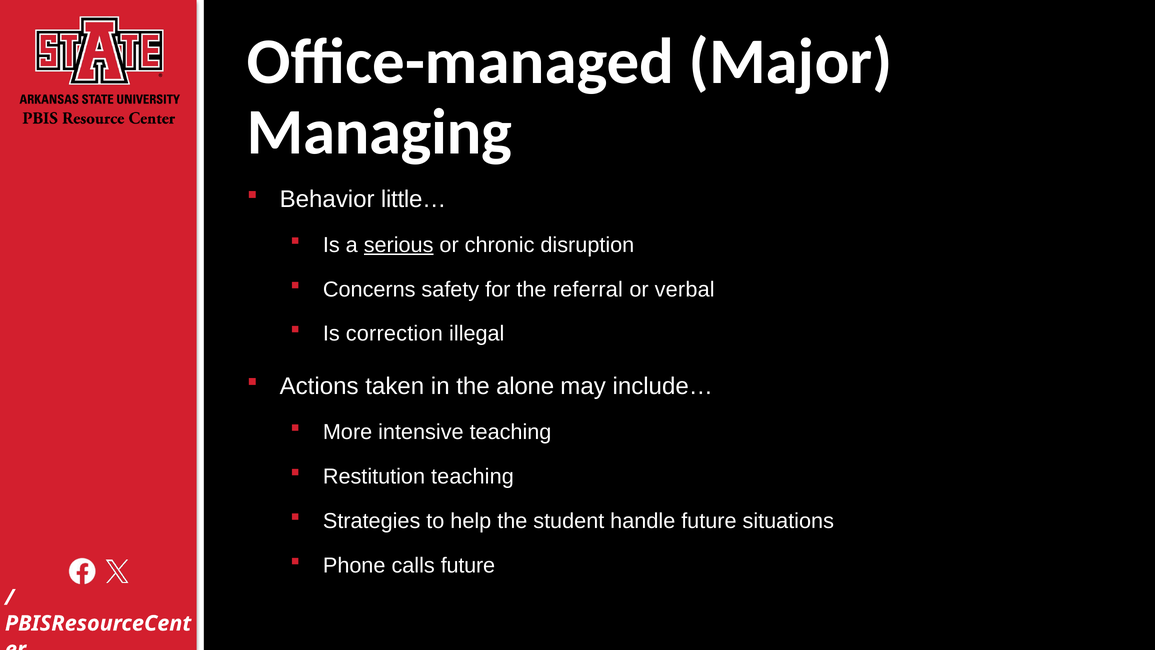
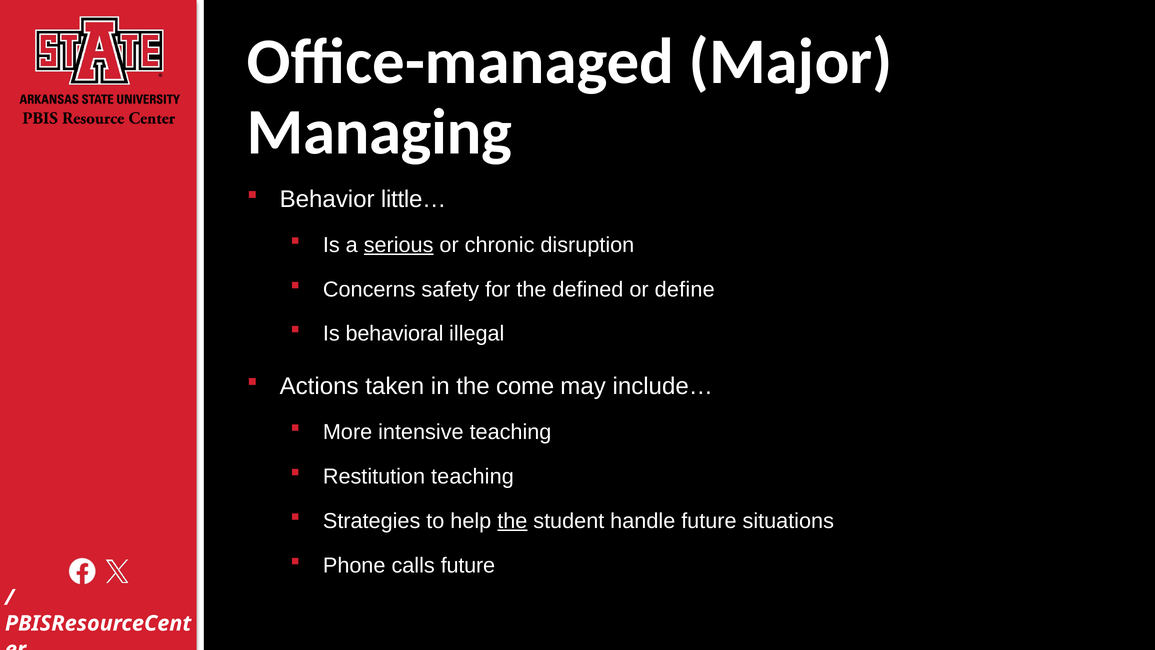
referral: referral -> defined
verbal: verbal -> define
correction: correction -> behavioral
alone: alone -> come
the at (512, 521) underline: none -> present
